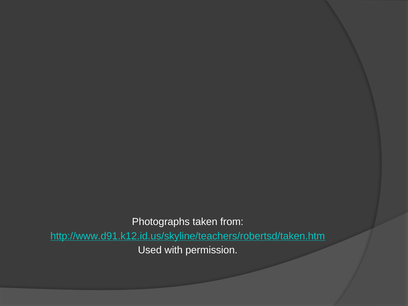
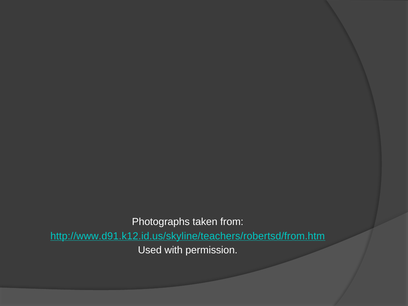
http://www.d91.k12.id.us/skyline/teachers/robertsd/taken.htm: http://www.d91.k12.id.us/skyline/teachers/robertsd/taken.htm -> http://www.d91.k12.id.us/skyline/teachers/robertsd/from.htm
